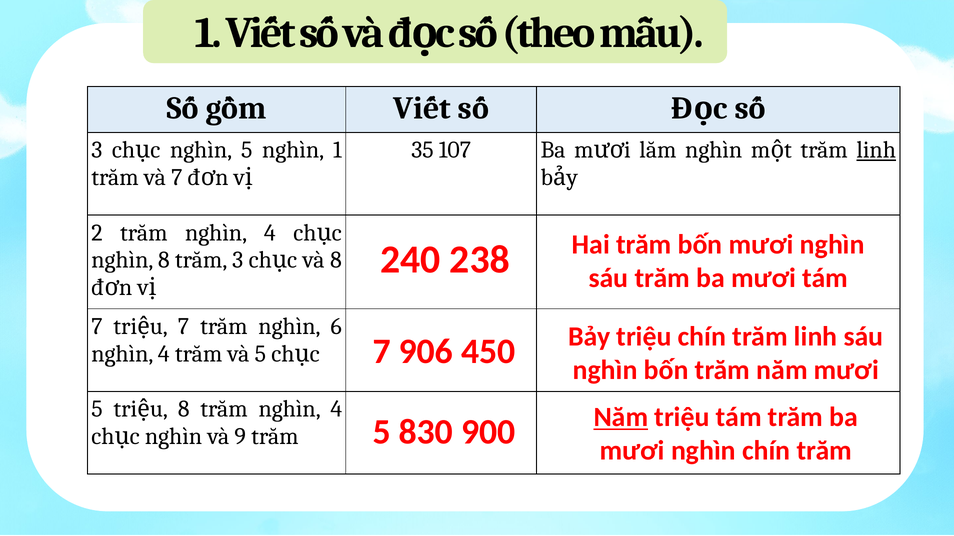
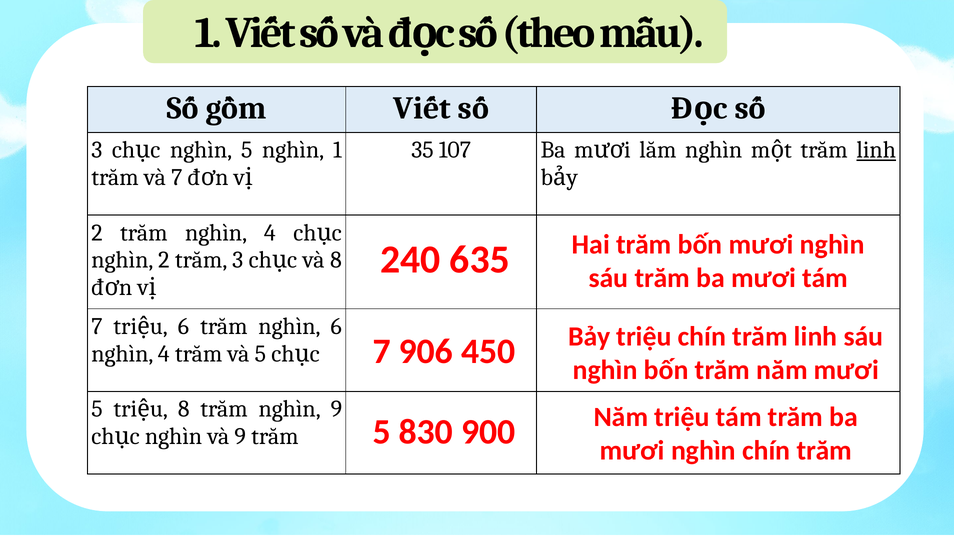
238: 238 -> 635
nghìn 8: 8 -> 2
7 at (183, 327): 7 -> 6
8 trăm nghìn 4: 4 -> 9
Năm at (621, 418) underline: present -> none
